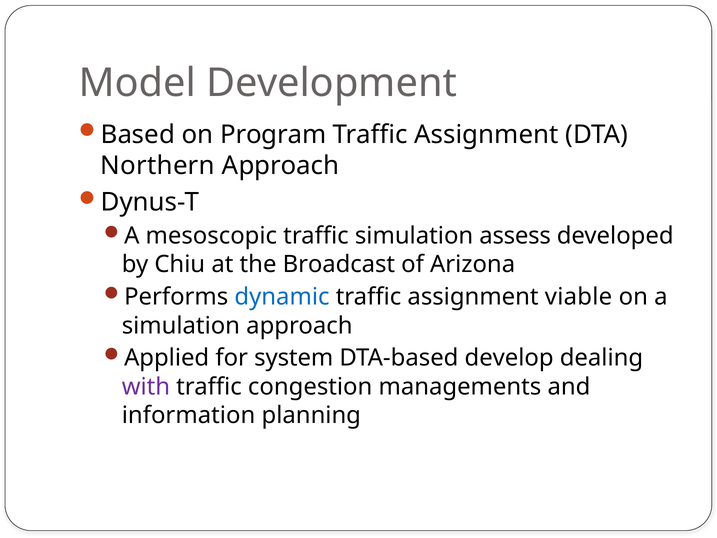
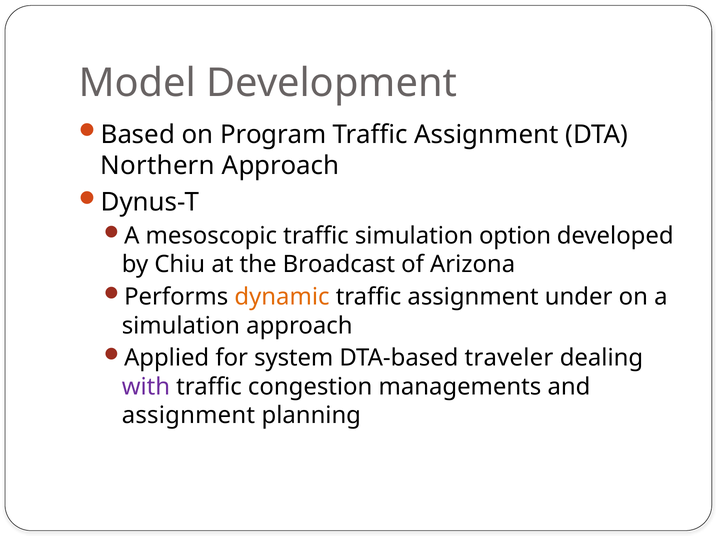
assess: assess -> option
dynamic colour: blue -> orange
viable: viable -> under
develop: develop -> traveler
information at (189, 415): information -> assignment
